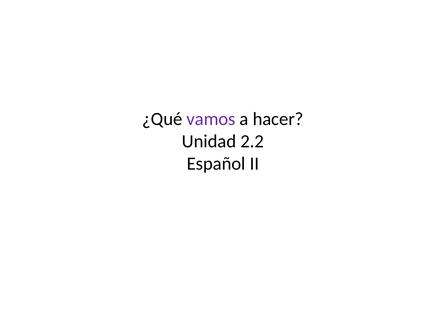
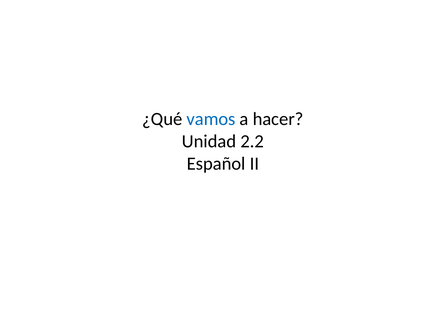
vamos colour: purple -> blue
